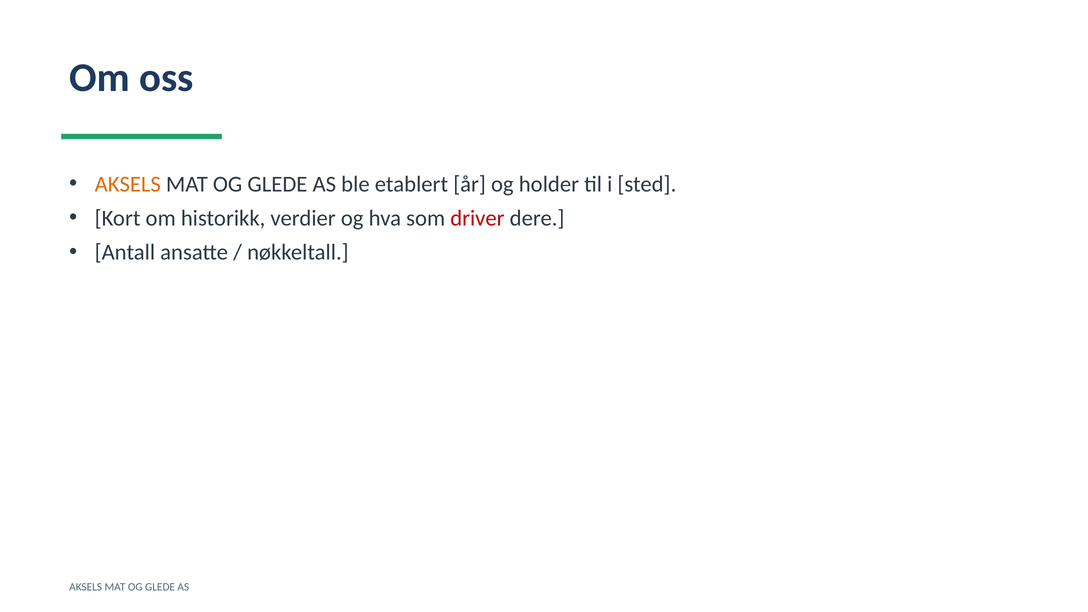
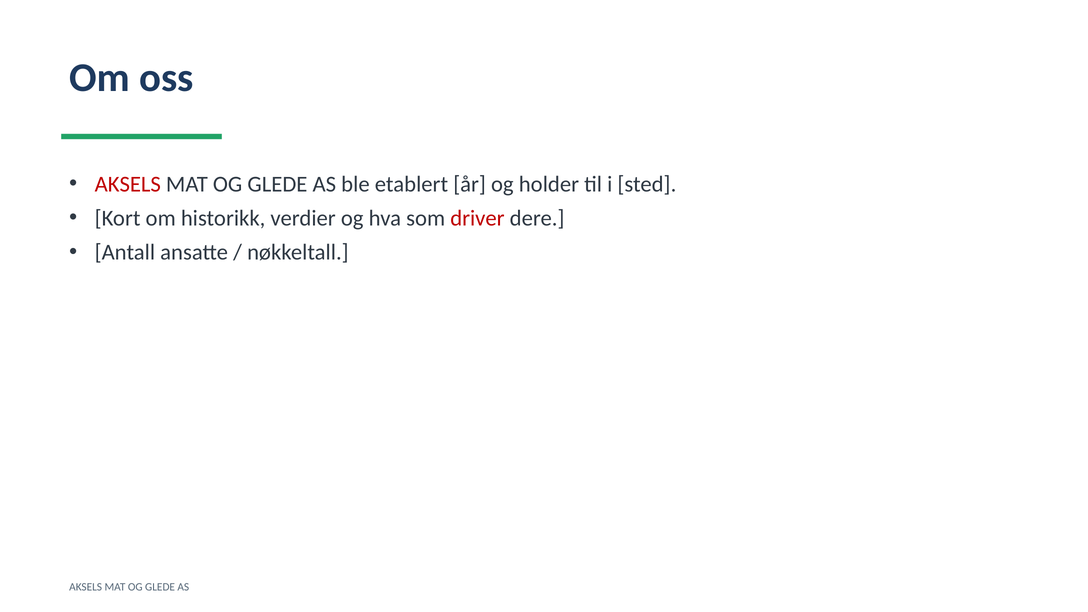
AKSELS at (128, 184) colour: orange -> red
